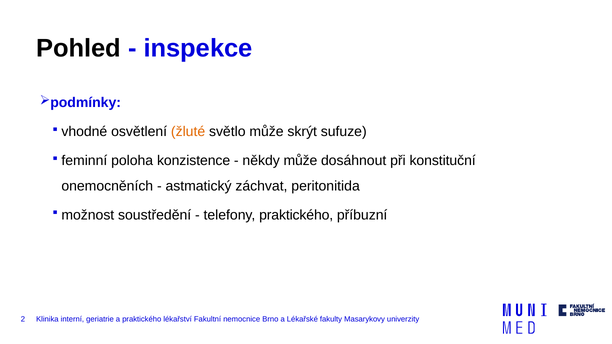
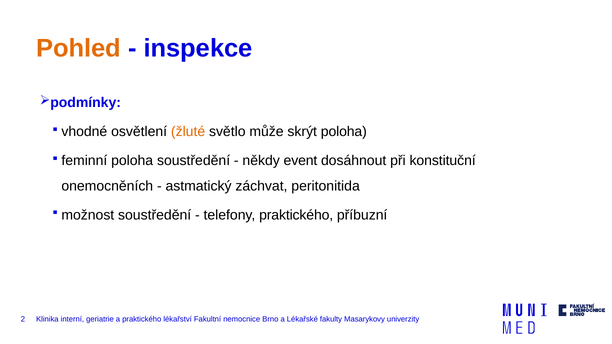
Pohled colour: black -> orange
skrýt sufuze: sufuze -> poloha
poloha konzistence: konzistence -> soustředění
někdy může: může -> event
